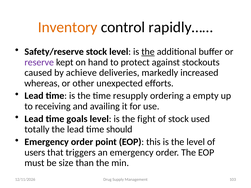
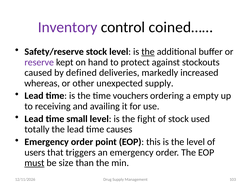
Inventory colour: orange -> purple
rapidly……: rapidly…… -> coined……
achieve: achieve -> defined
unexpected efforts: efforts -> supply
resupply: resupply -> vouchers
goals: goals -> small
should: should -> causes
must underline: none -> present
